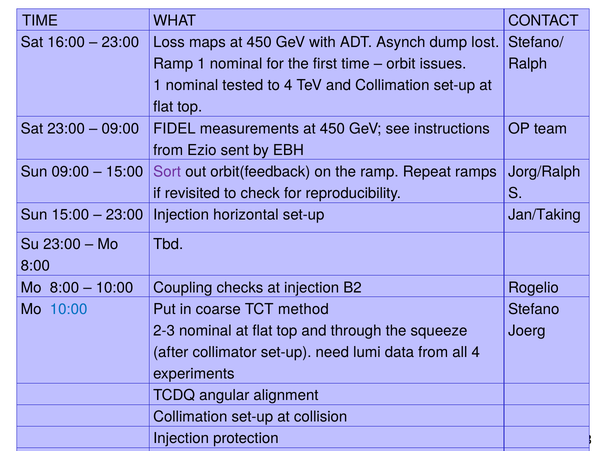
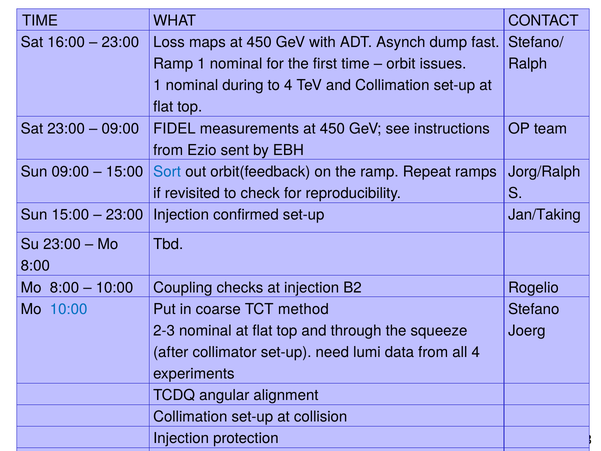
lost: lost -> fast
tested: tested -> during
Sort colour: purple -> blue
horizontal: horizontal -> confirmed
